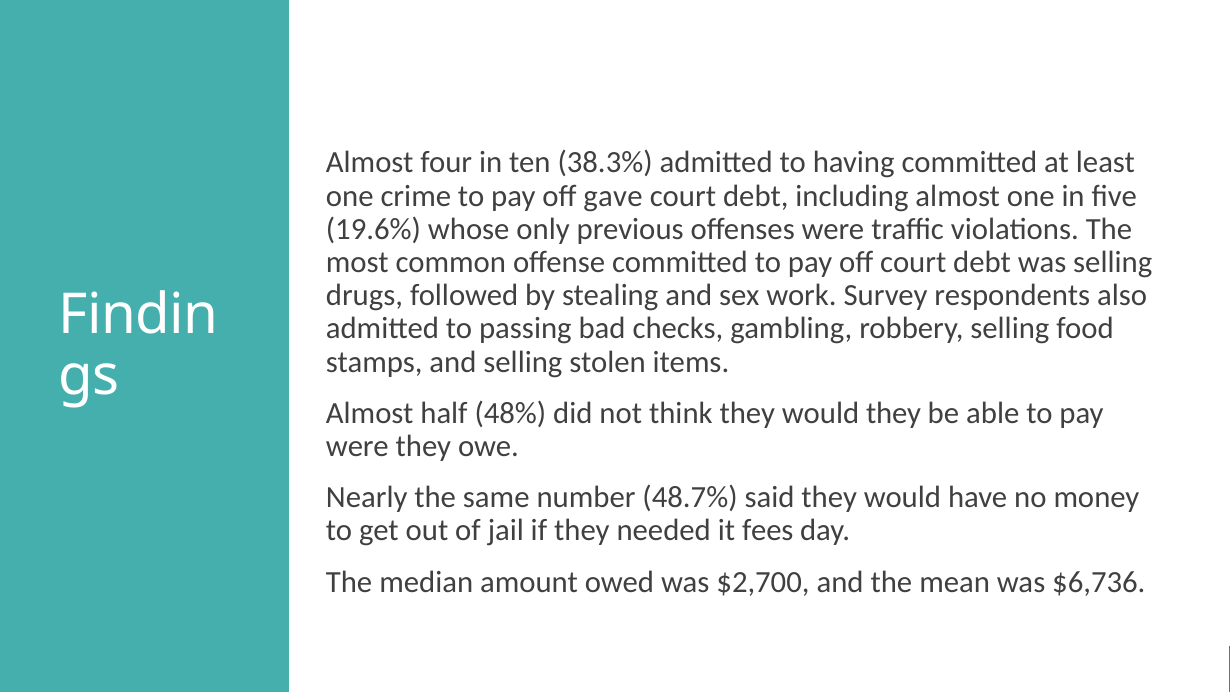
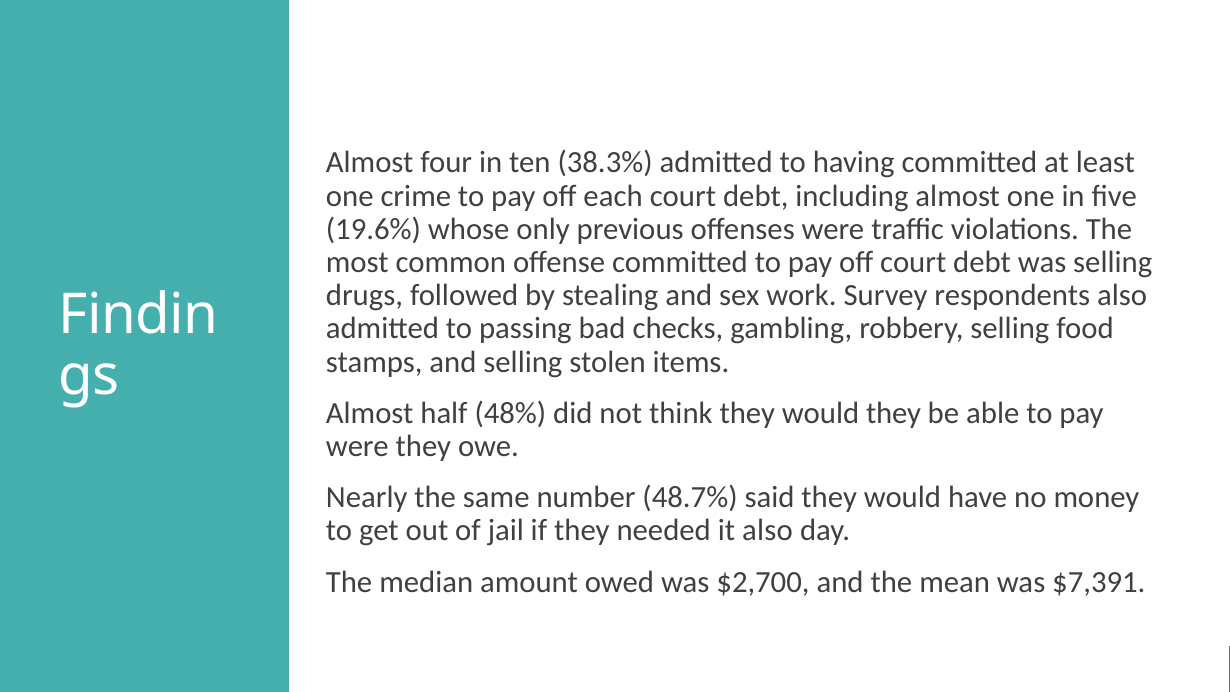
gave: gave -> each
it fees: fees -> also
$6,736: $6,736 -> $7,391
